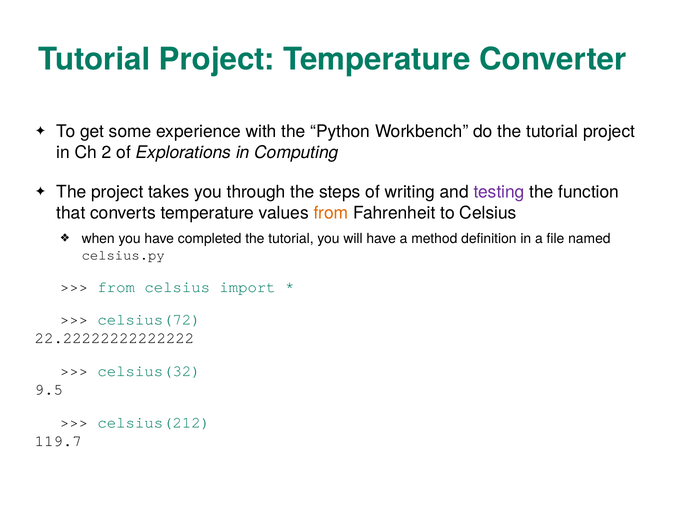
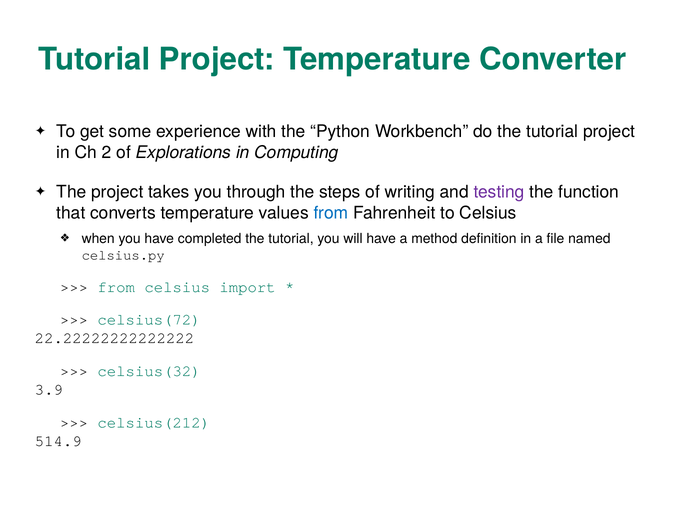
from at (331, 213) colour: orange -> blue
9.5: 9.5 -> 3.9
119.7: 119.7 -> 514.9
